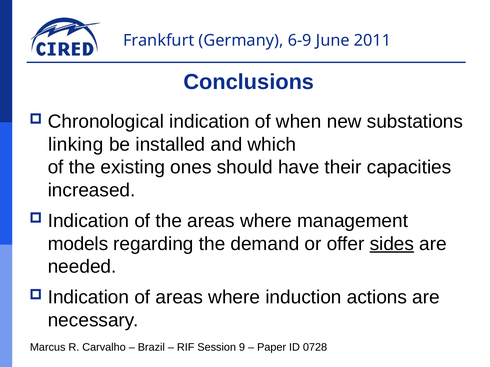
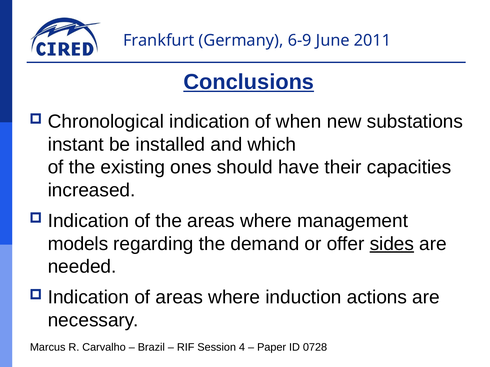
Conclusions underline: none -> present
linking: linking -> instant
9: 9 -> 4
